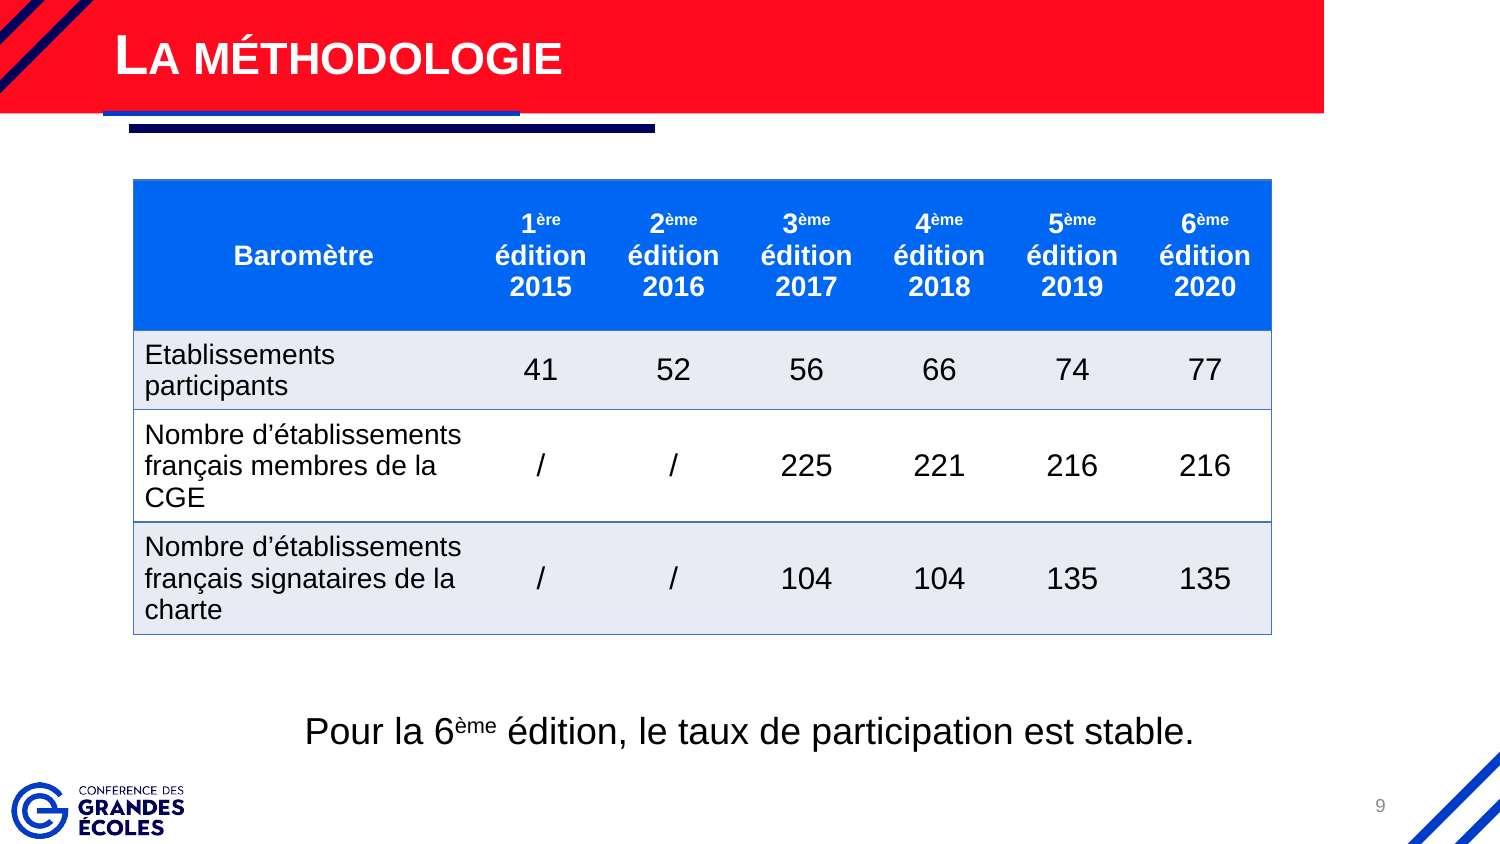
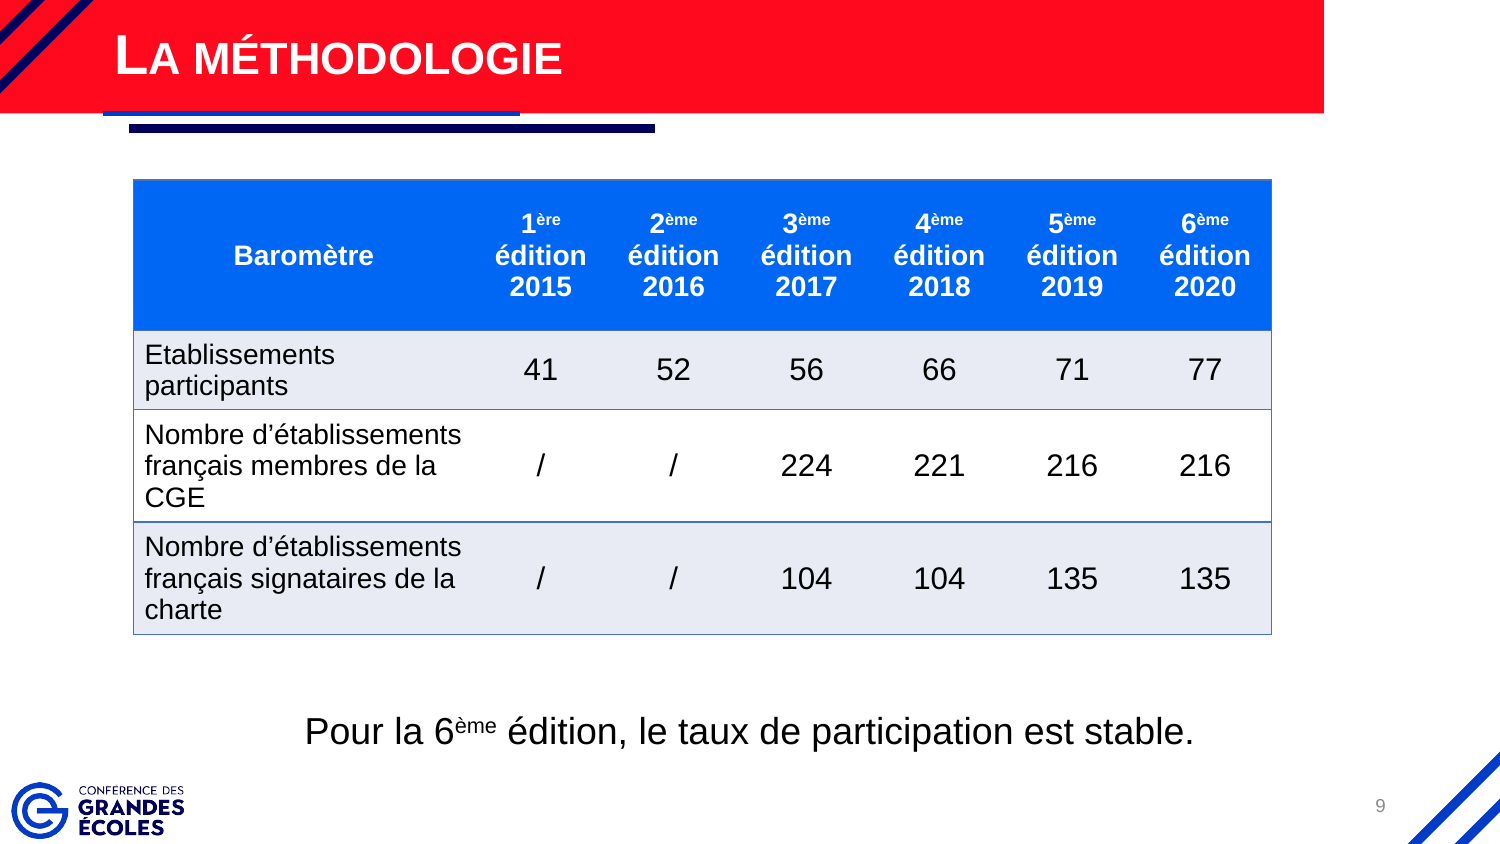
74: 74 -> 71
225: 225 -> 224
